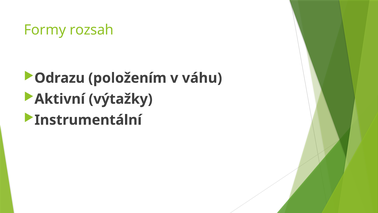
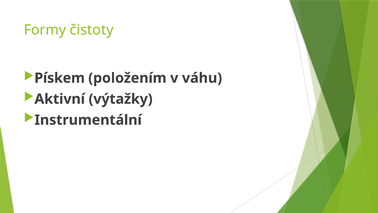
rozsah: rozsah -> čistoty
Odrazu: Odrazu -> Pískem
